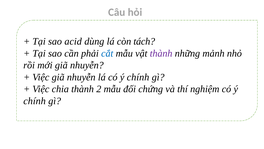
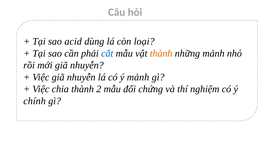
tách: tách -> loại
thành at (161, 53) colour: purple -> orange
lá có ý chính: chính -> mảnh
